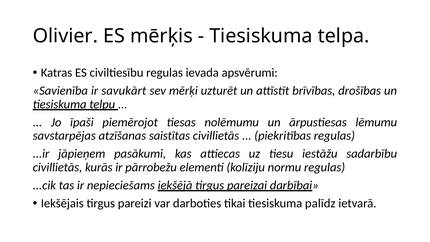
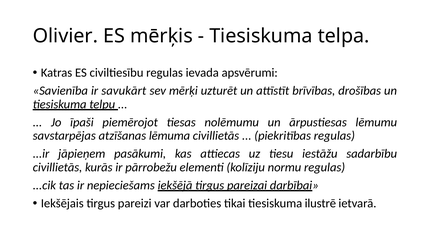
saistītas: saistītas -> lēmuma
palīdz: palīdz -> ilustrē
